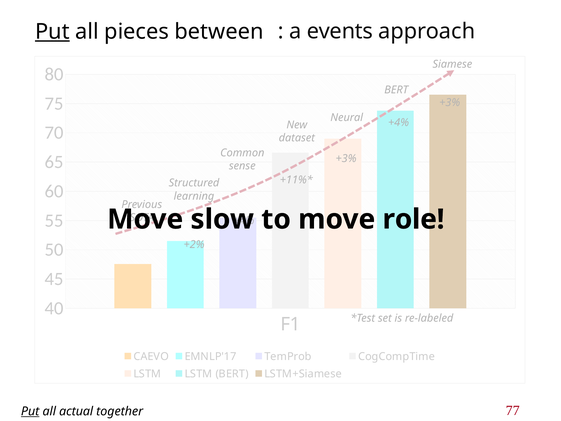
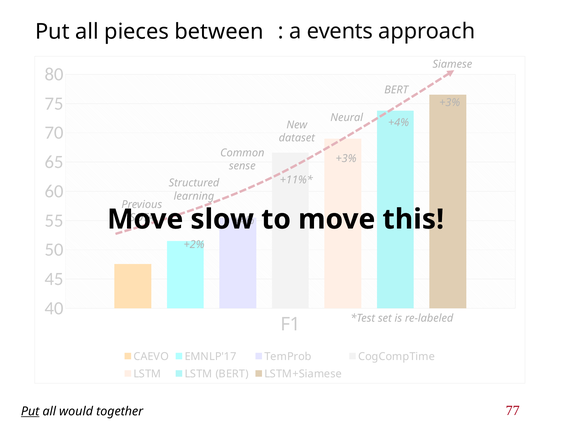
Put at (52, 32) underline: present -> none
role: role -> this
actual: actual -> would
